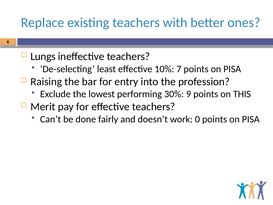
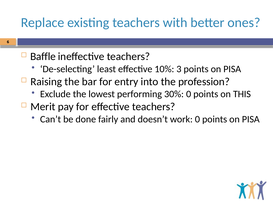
Lungs: Lungs -> Baffle
7: 7 -> 3
30% 9: 9 -> 0
